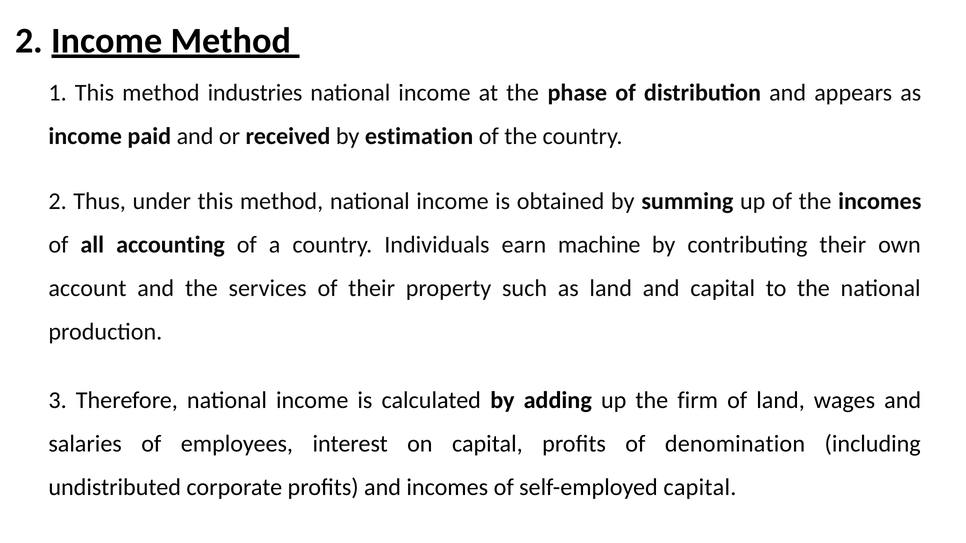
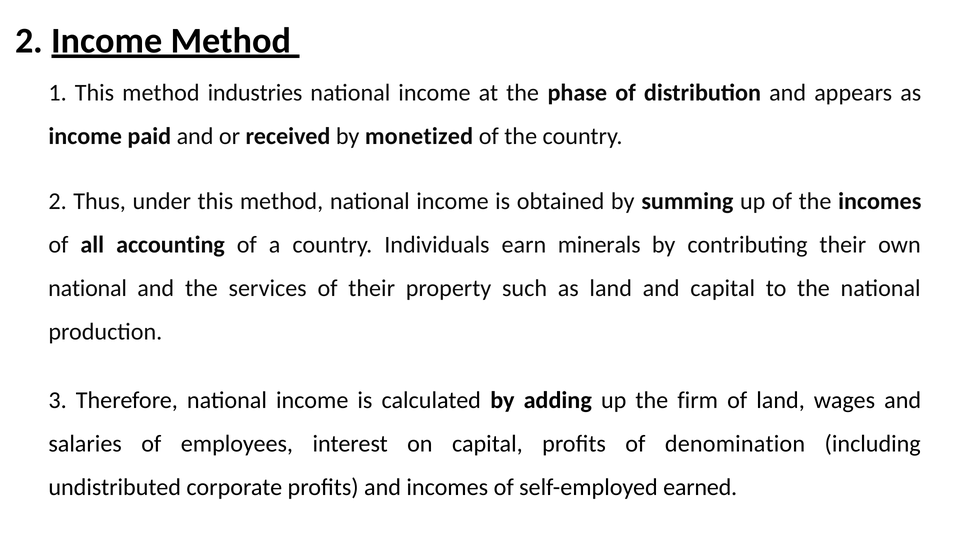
estimation: estimation -> monetized
machine: machine -> minerals
account at (87, 288): account -> national
self-employed capital: capital -> earned
